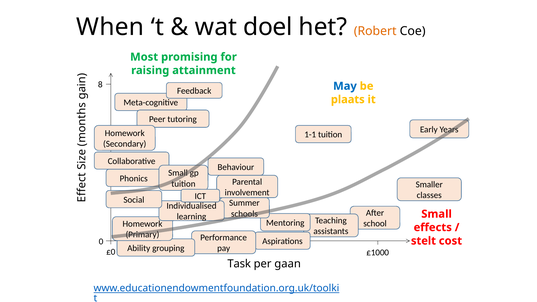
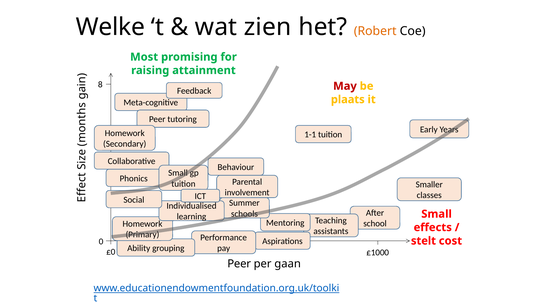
When: When -> Welke
doel: doel -> zien
May colour: blue -> red
Task at (239, 264): Task -> Peer
